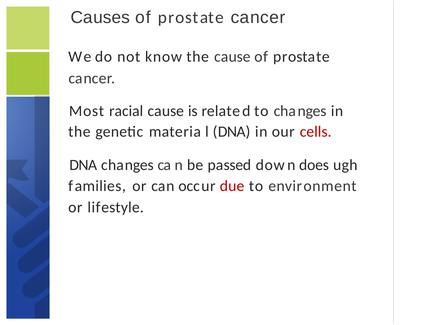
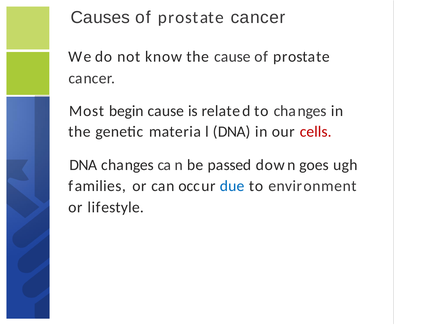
racial: racial -> begin
does: does -> goes
due colour: red -> blue
